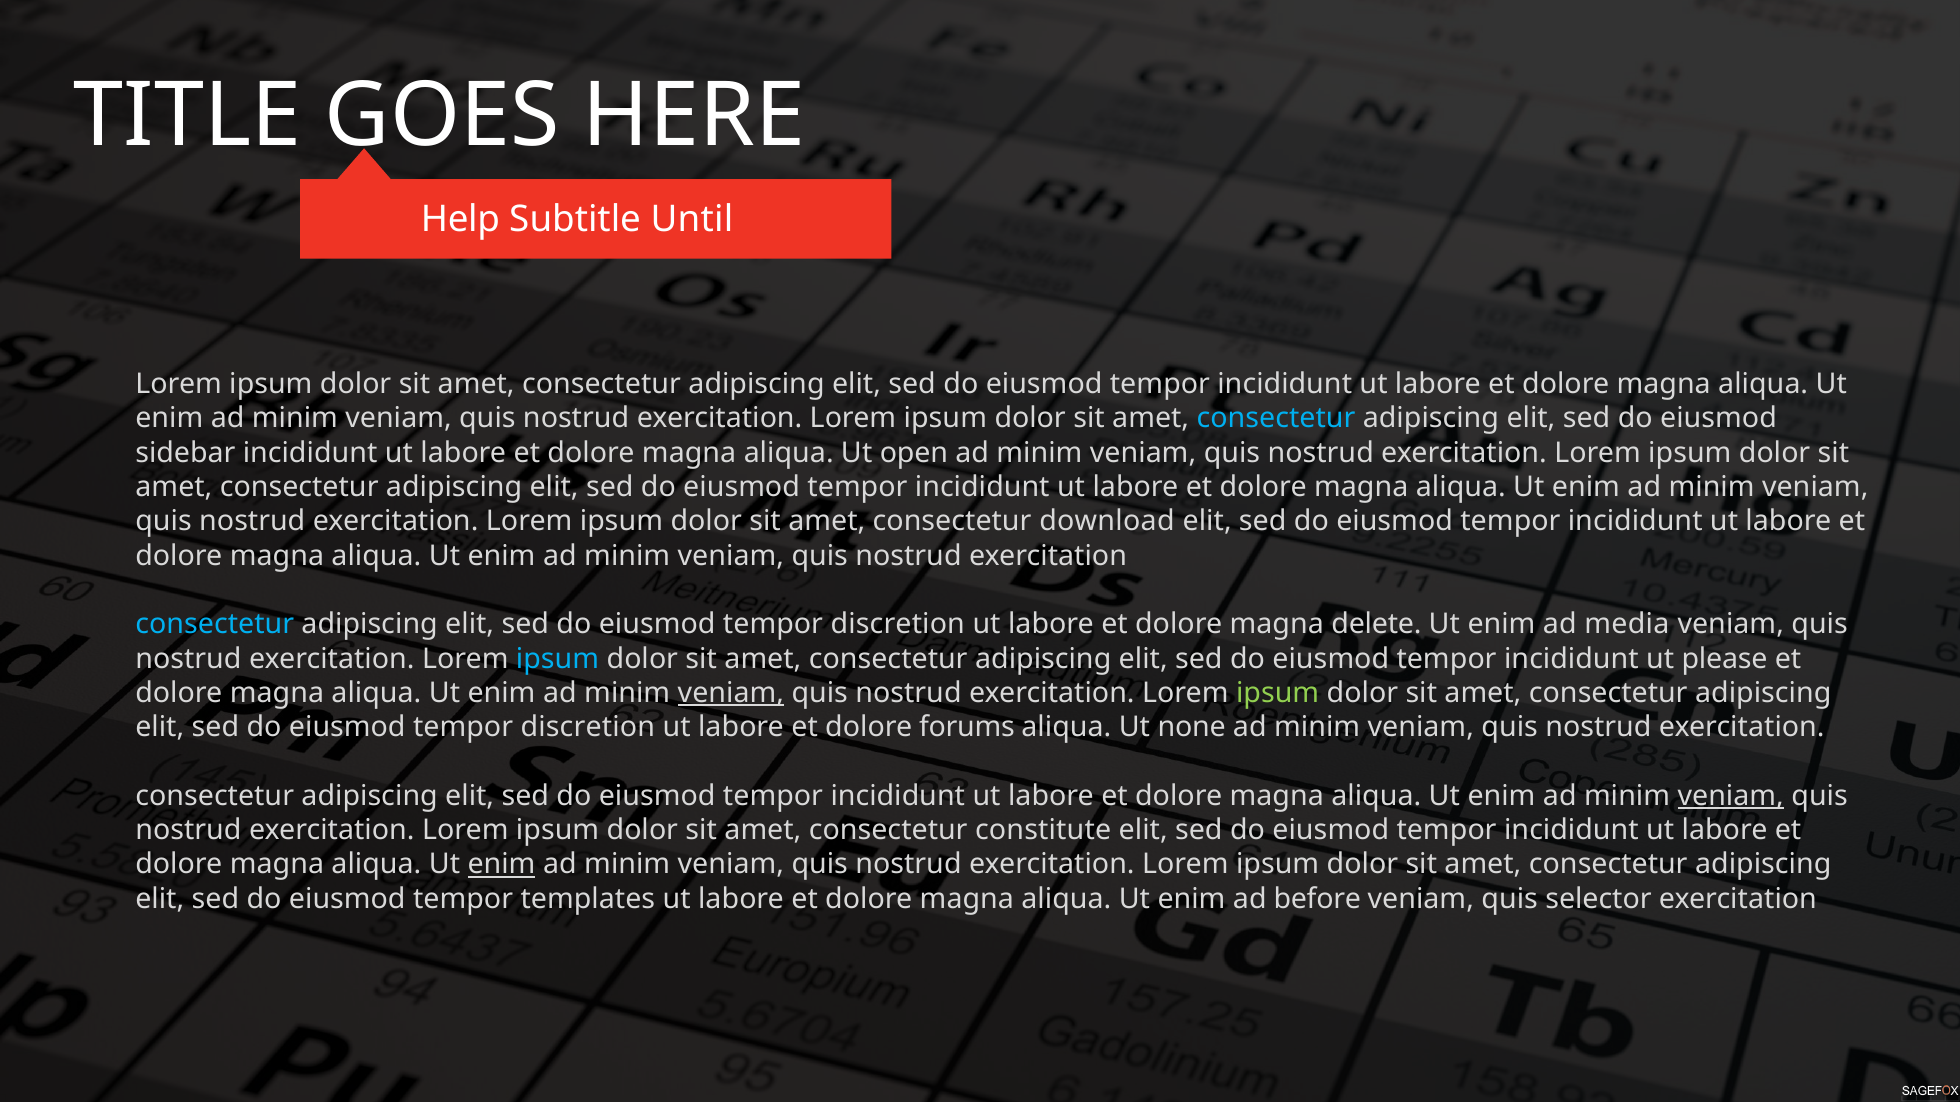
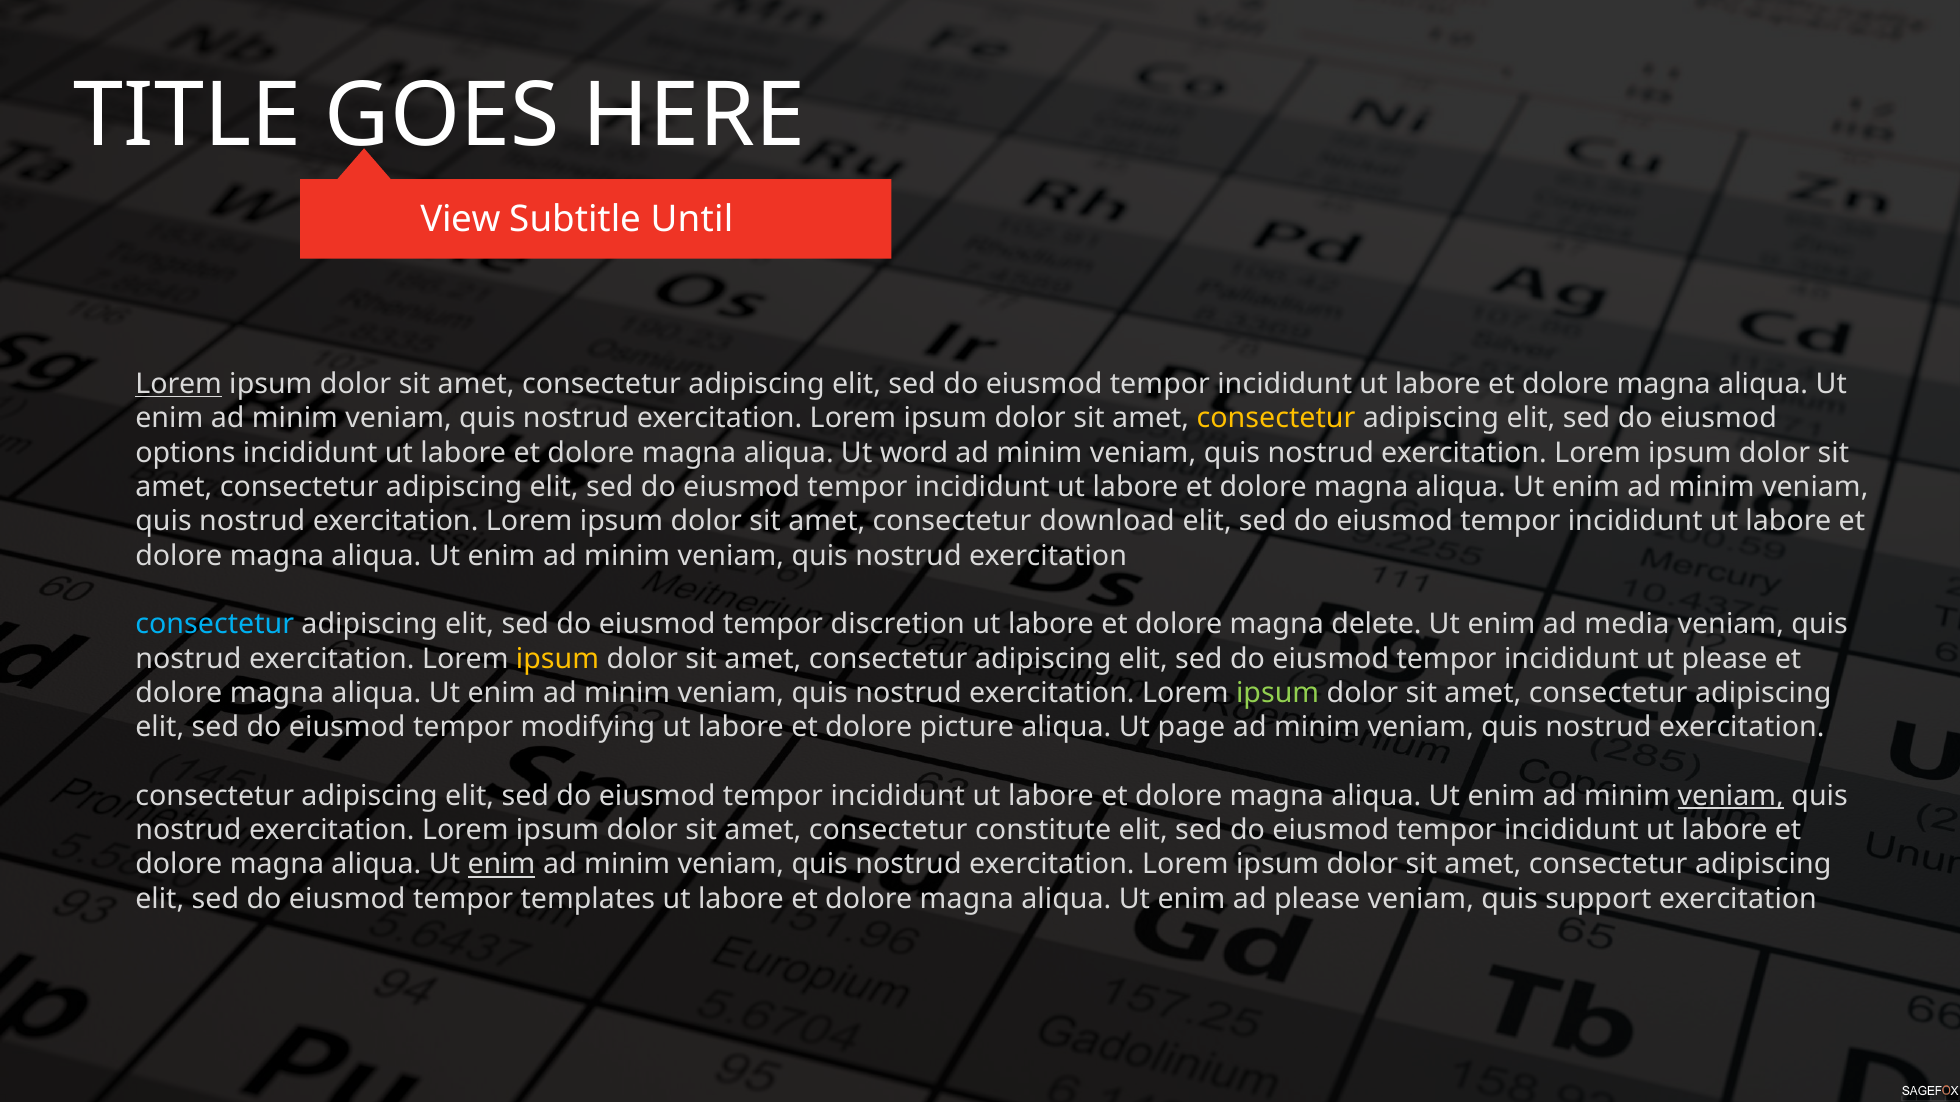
Help: Help -> View
Lorem at (179, 384) underline: none -> present
consectetur at (1276, 419) colour: light blue -> yellow
sidebar: sidebar -> options
open: open -> word
ipsum at (558, 659) colour: light blue -> yellow
veniam at (731, 693) underline: present -> none
discretion at (588, 728): discretion -> modifying
forums: forums -> picture
none: none -> page
ad before: before -> please
selector: selector -> support
